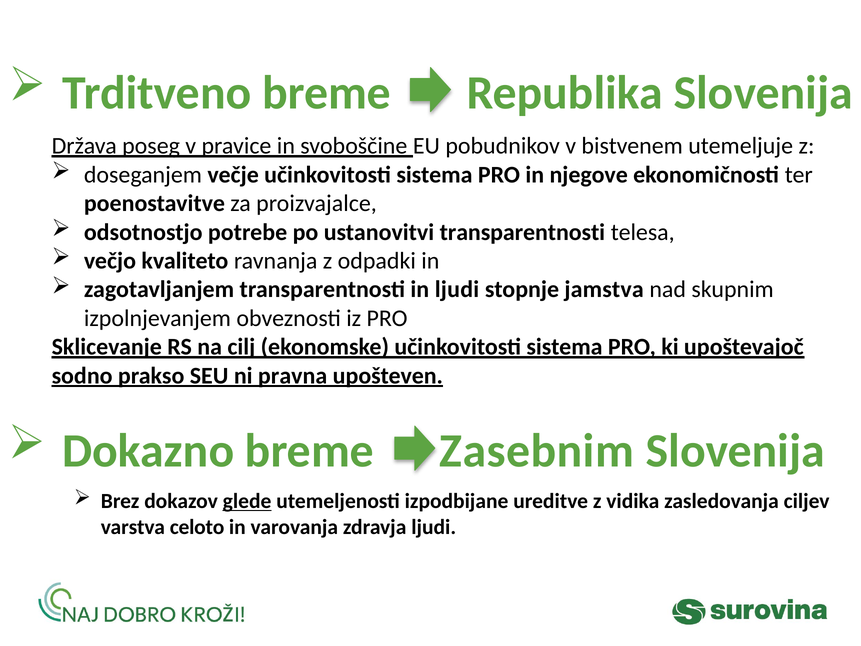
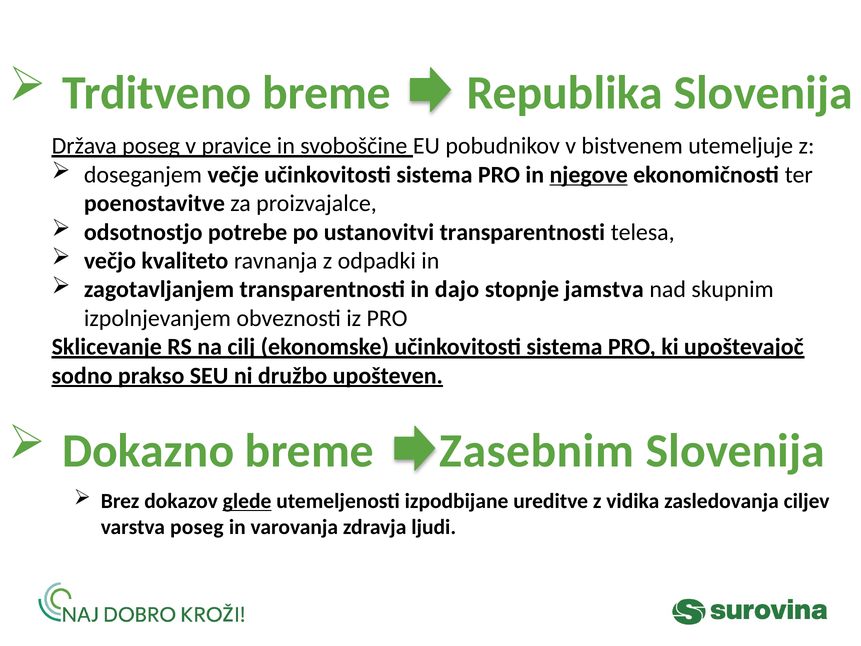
njegove underline: none -> present
in ljudi: ljudi -> dajo
pravna: pravna -> družbo
varstva celoto: celoto -> poseg
